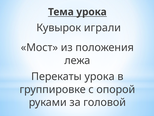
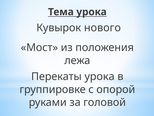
играли: играли -> нового
